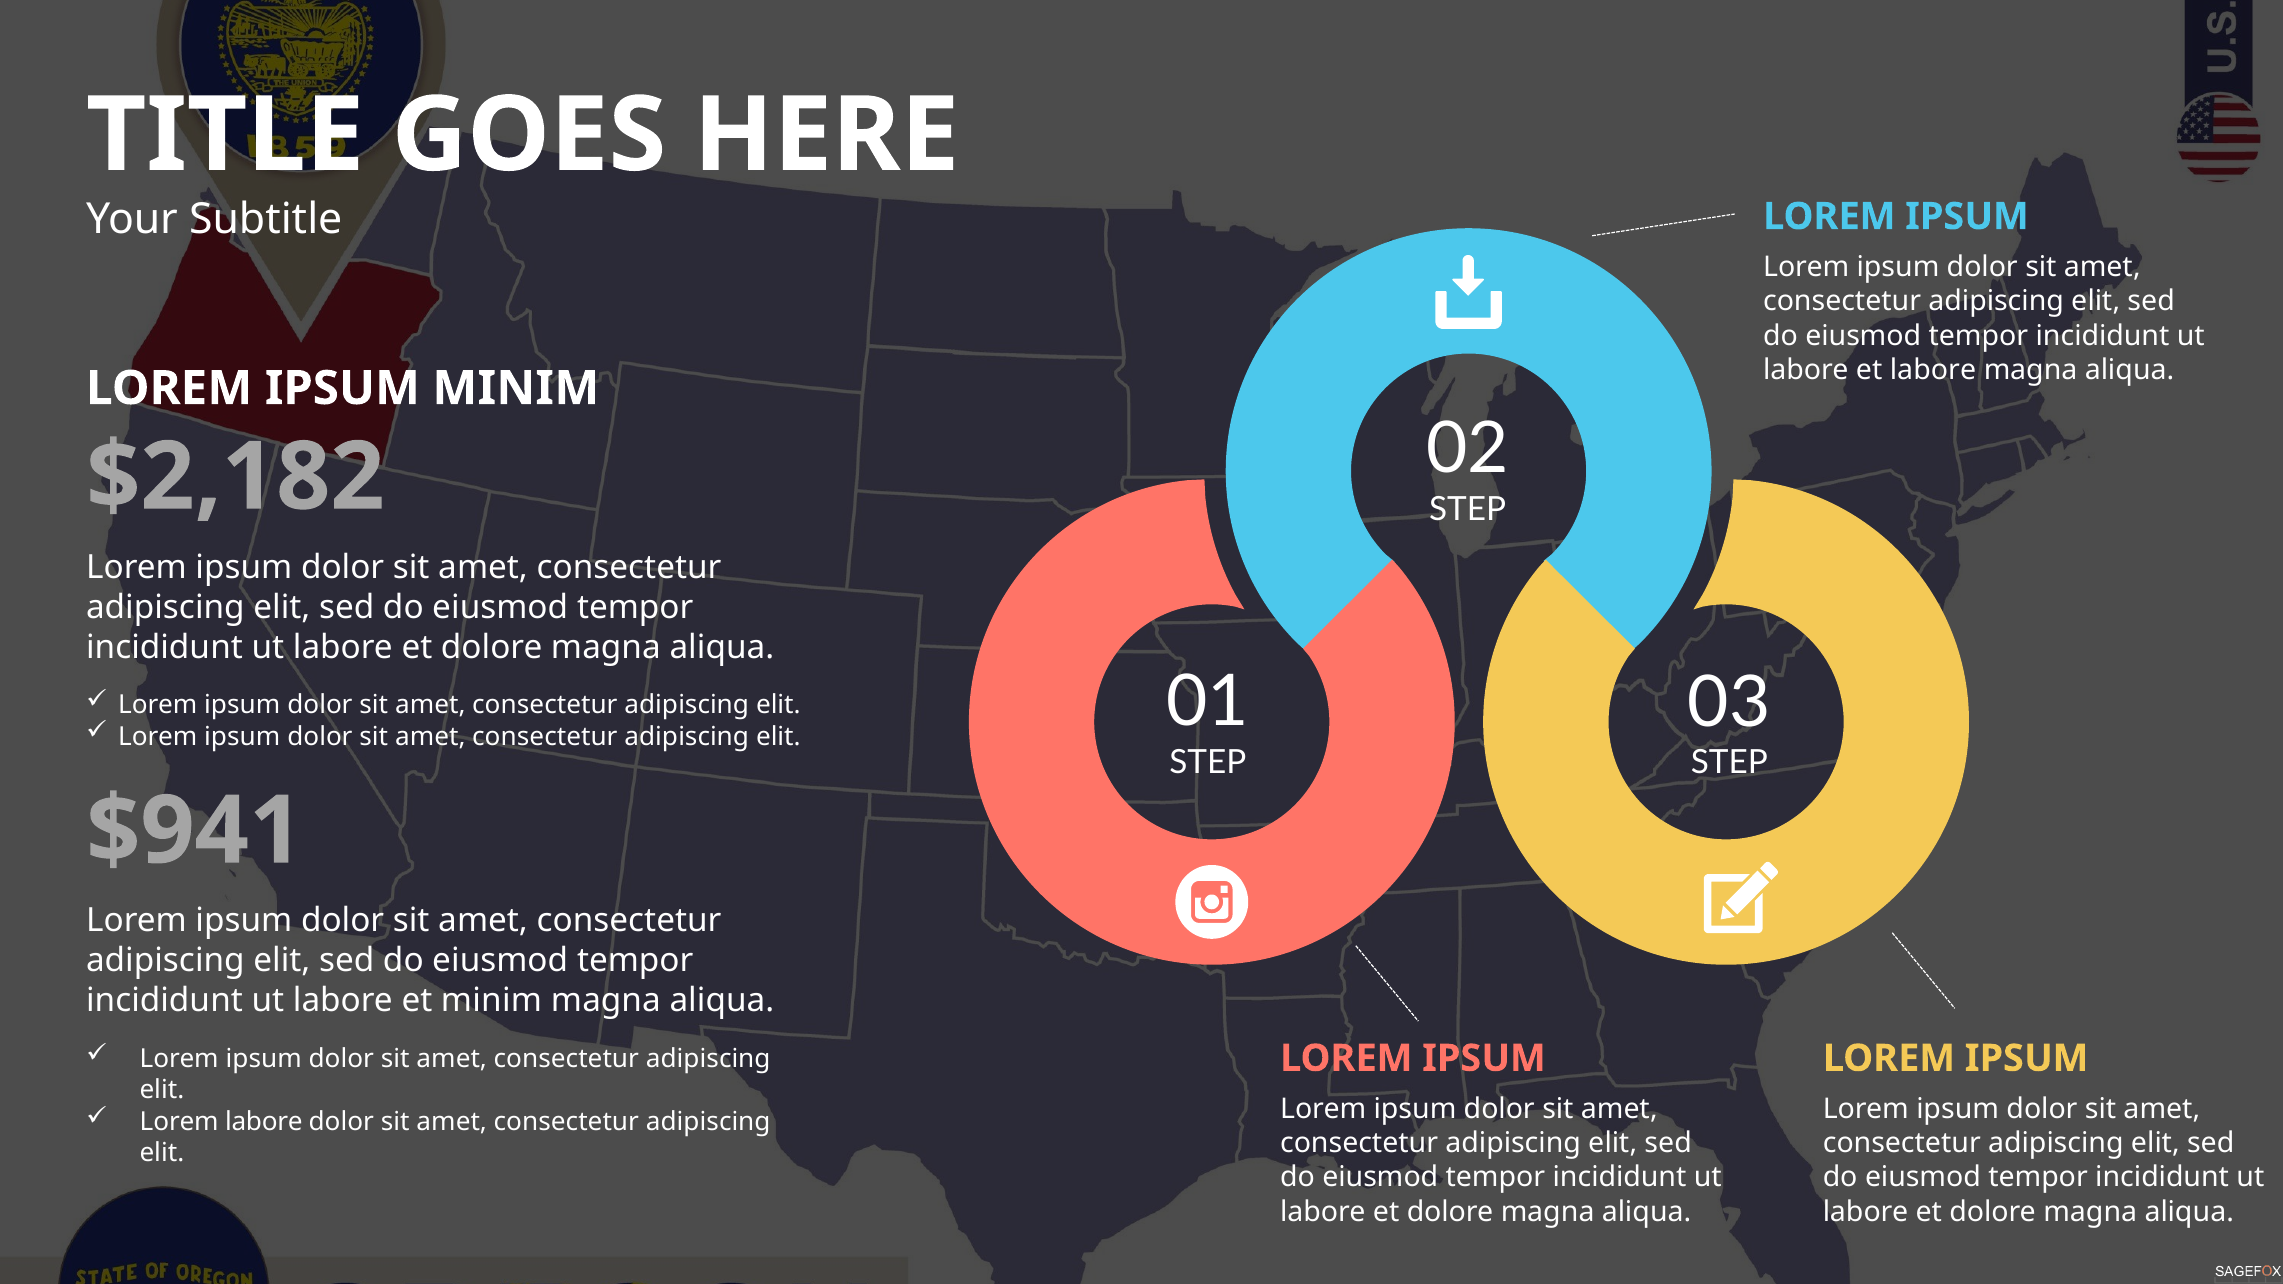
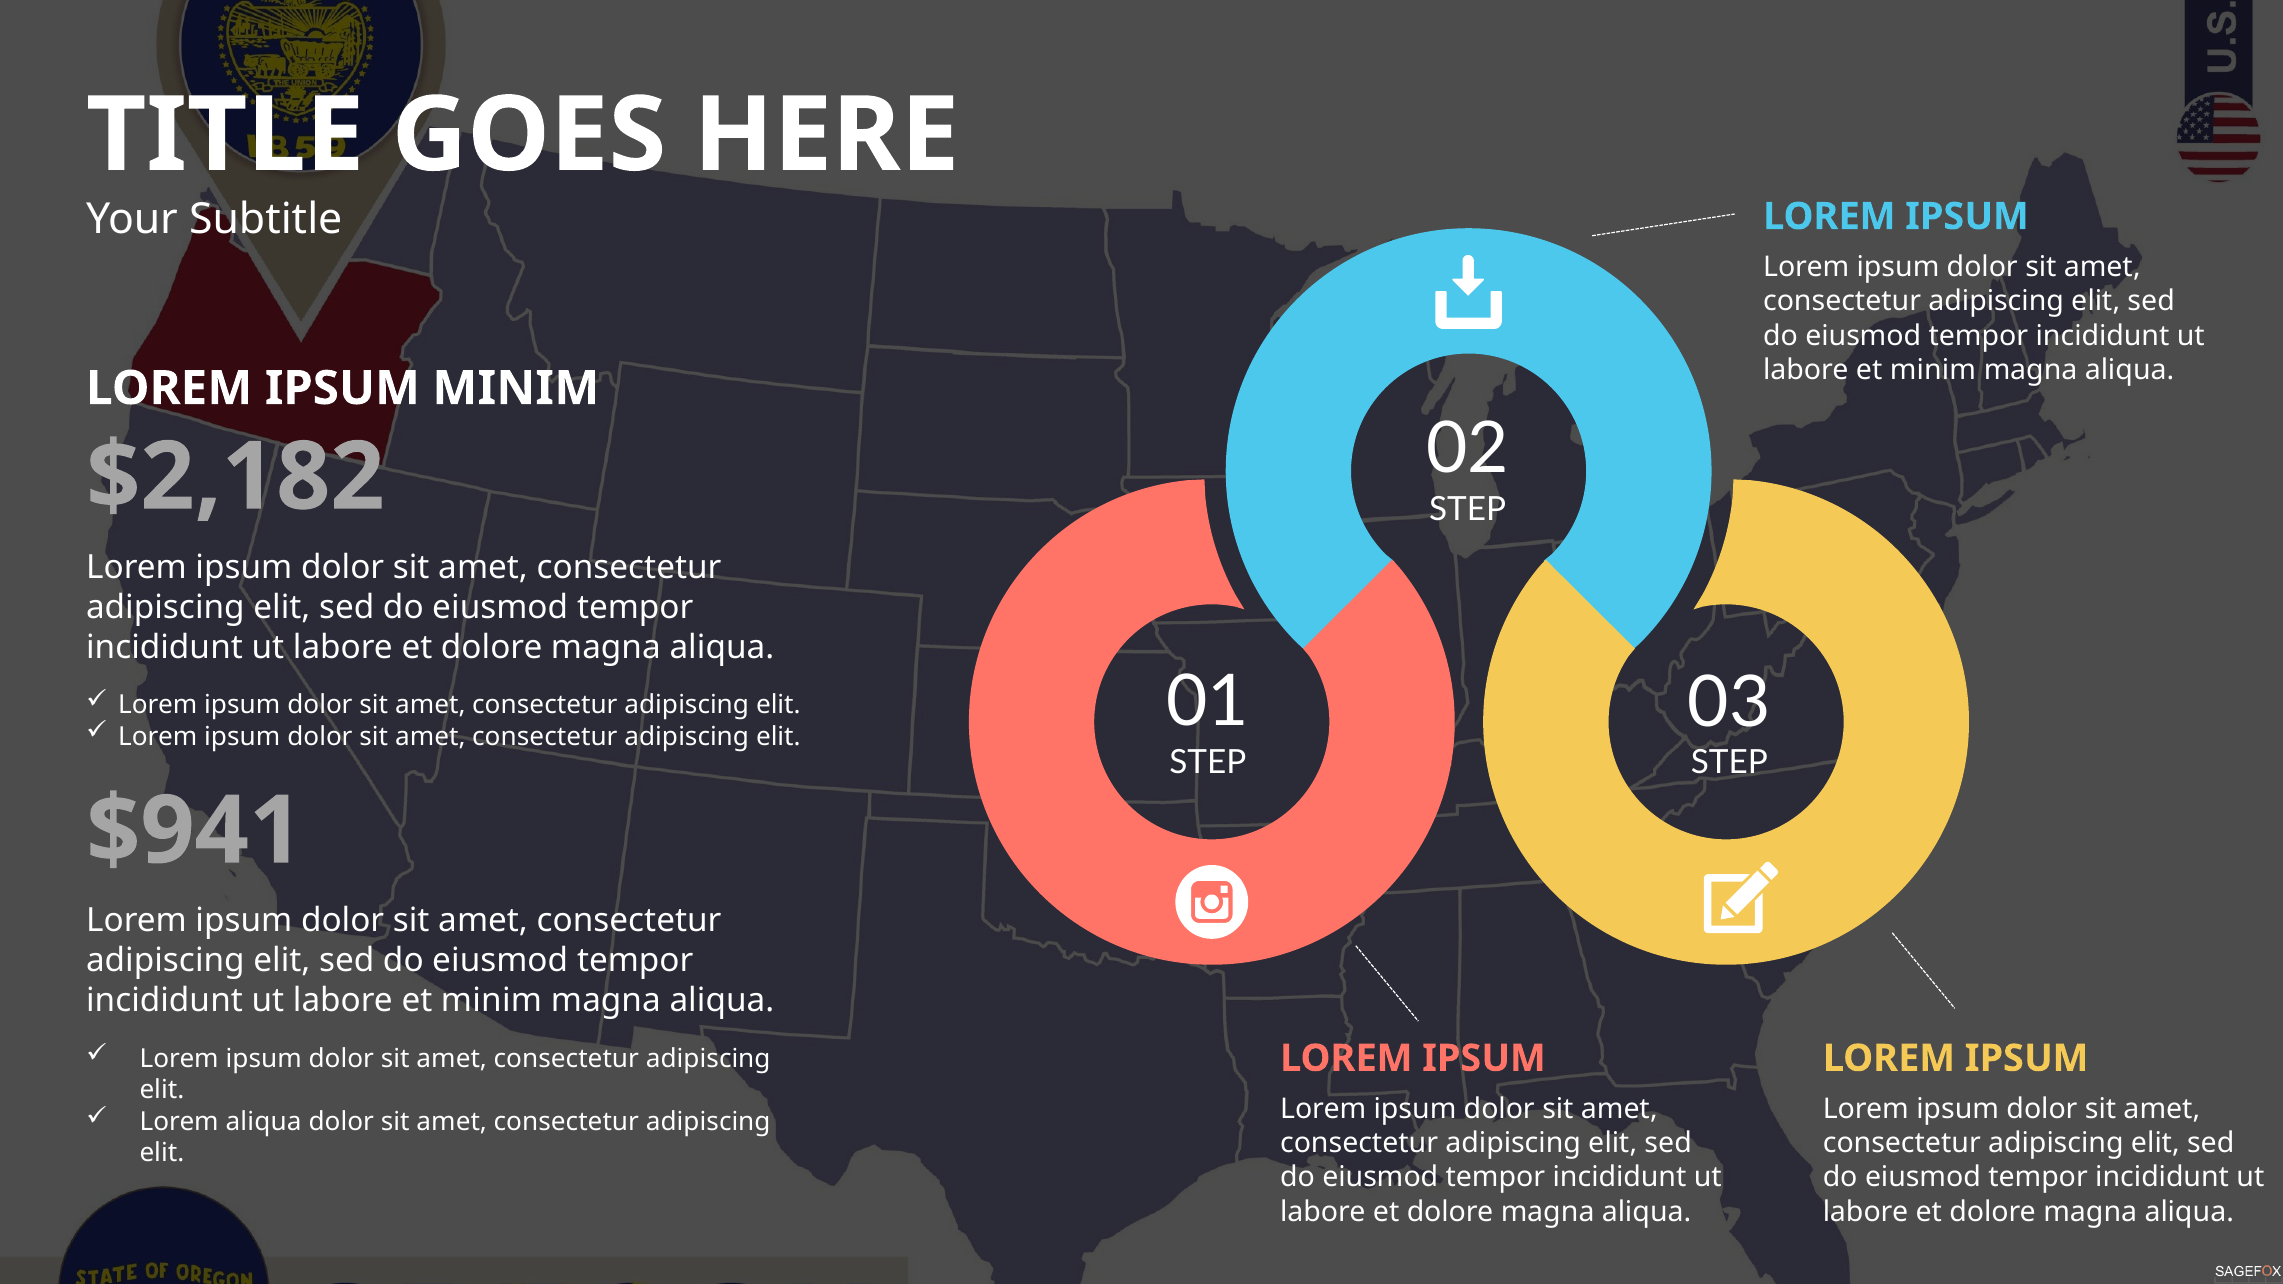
labore at (1933, 370): labore -> minim
Lorem labore: labore -> aliqua
